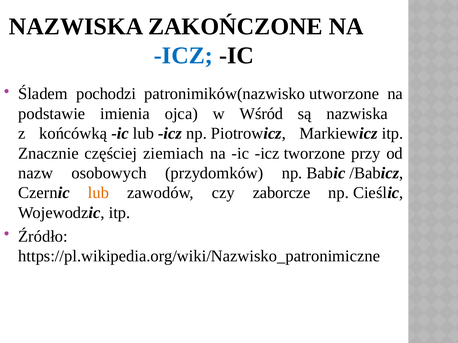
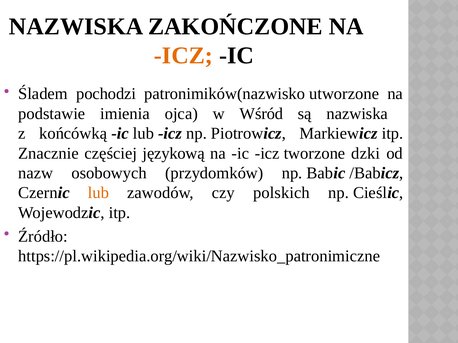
ICZ at (183, 56) colour: blue -> orange
ziemiach: ziemiach -> językową
przy: przy -> dzki
zaborcze: zaborcze -> polskich
